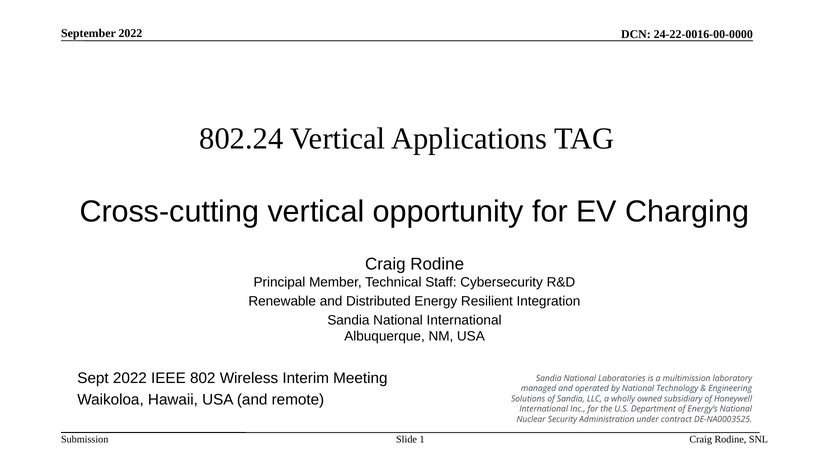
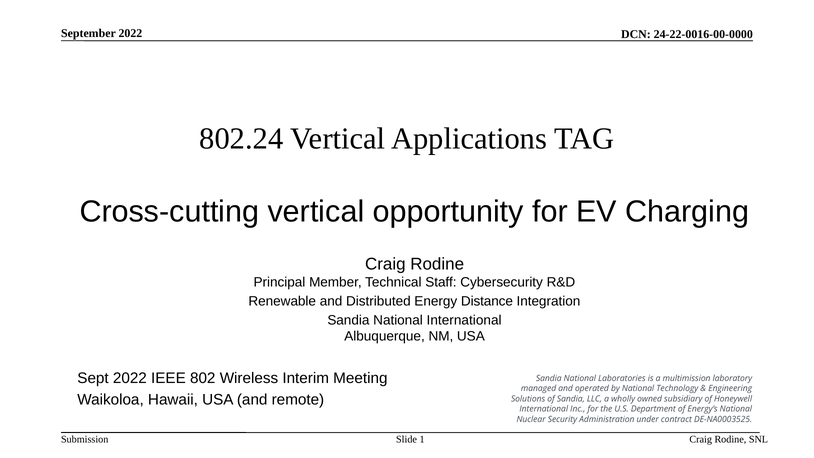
Resilient: Resilient -> Distance
